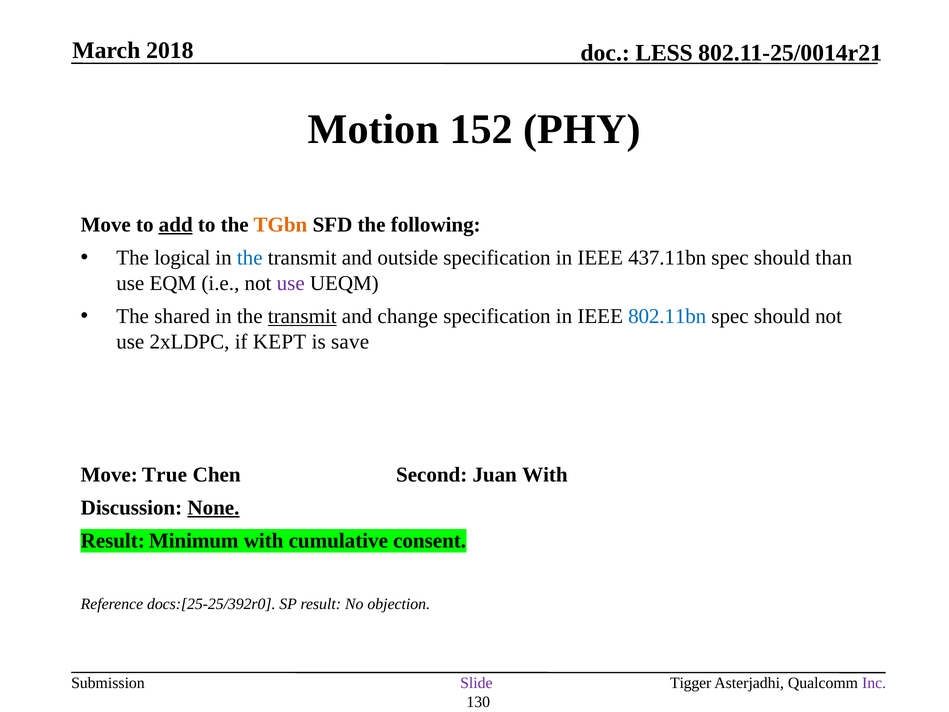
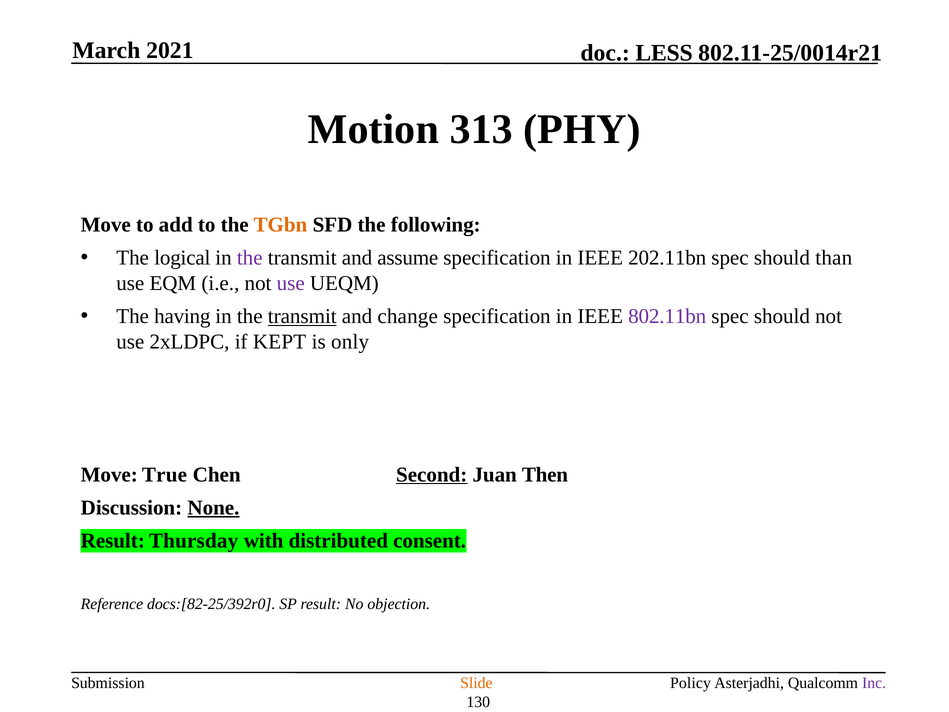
2018: 2018 -> 2021
152: 152 -> 313
add underline: present -> none
the at (250, 258) colour: blue -> purple
outside: outside -> assume
437.11bn: 437.11bn -> 202.11bn
shared: shared -> having
802.11bn colour: blue -> purple
save: save -> only
Second underline: none -> present
Juan With: With -> Then
Minimum: Minimum -> Thursday
cumulative: cumulative -> distributed
docs:[25-25/392r0: docs:[25-25/392r0 -> docs:[82-25/392r0
Slide colour: purple -> orange
Tigger: Tigger -> Policy
